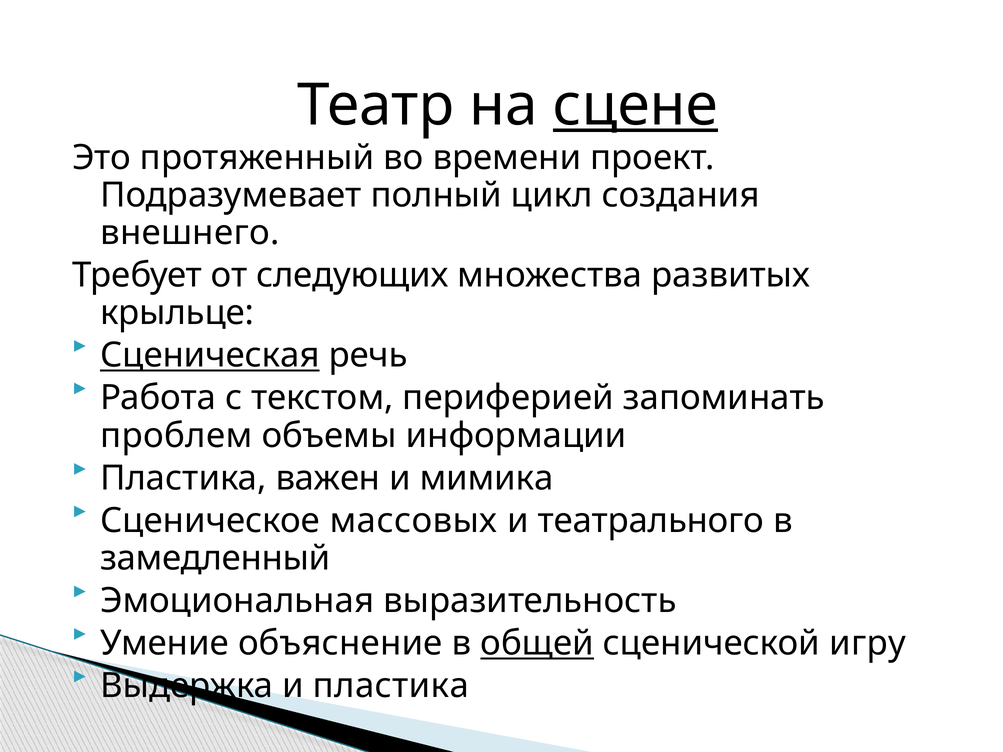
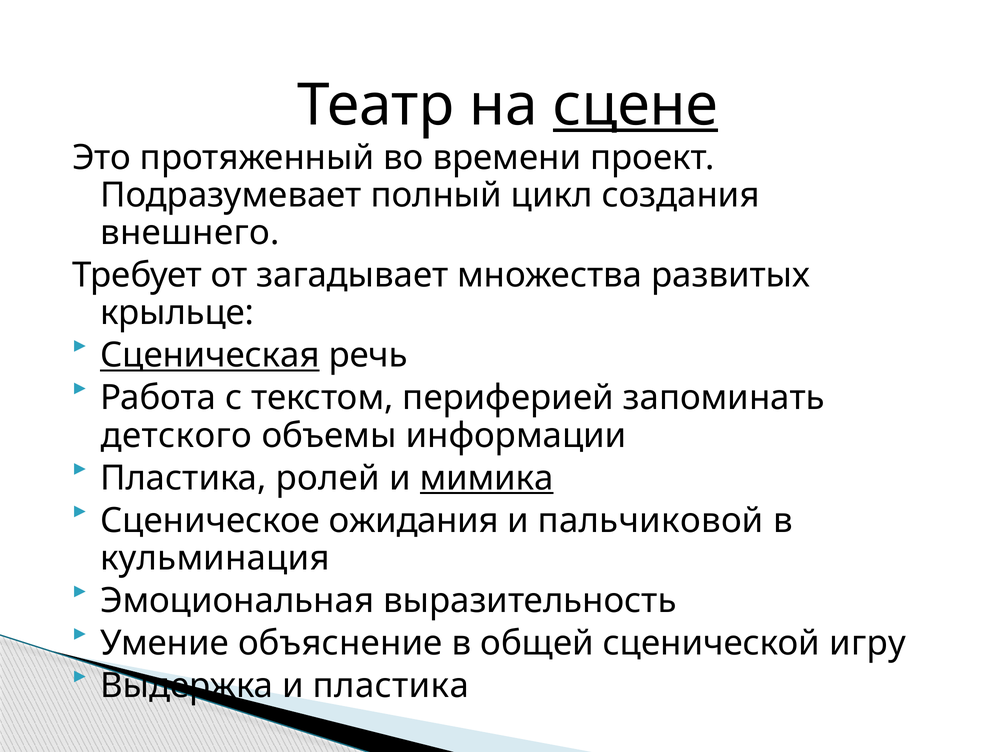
следующих: следующих -> загадывает
проблем: проблем -> детского
важен: важен -> ролей
мимика underline: none -> present
массовых: массовых -> ожидания
театрального: театрального -> пальчиковой
замедленный: замедленный -> кульминация
общей underline: present -> none
